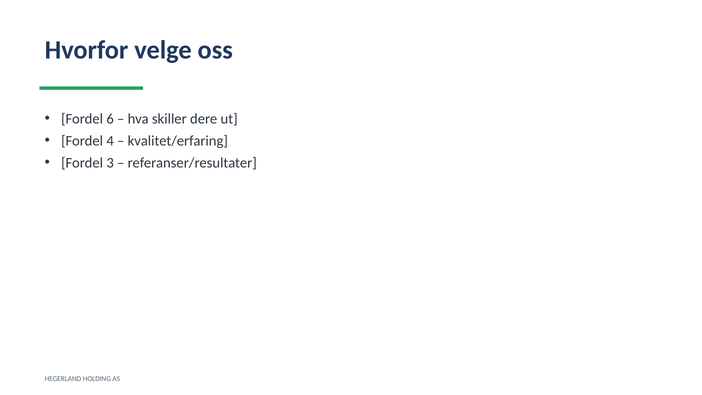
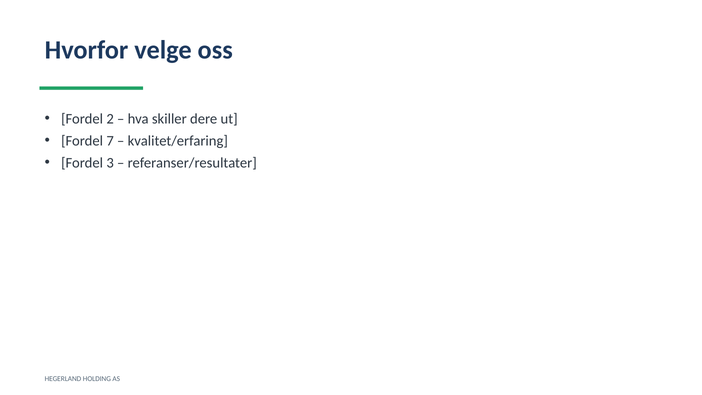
6: 6 -> 2
4: 4 -> 7
